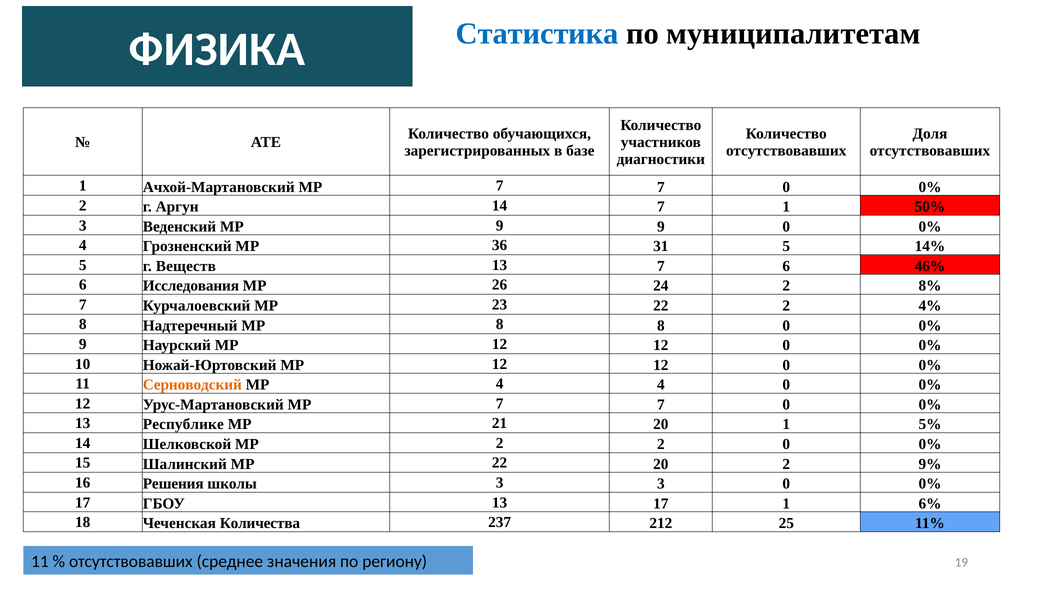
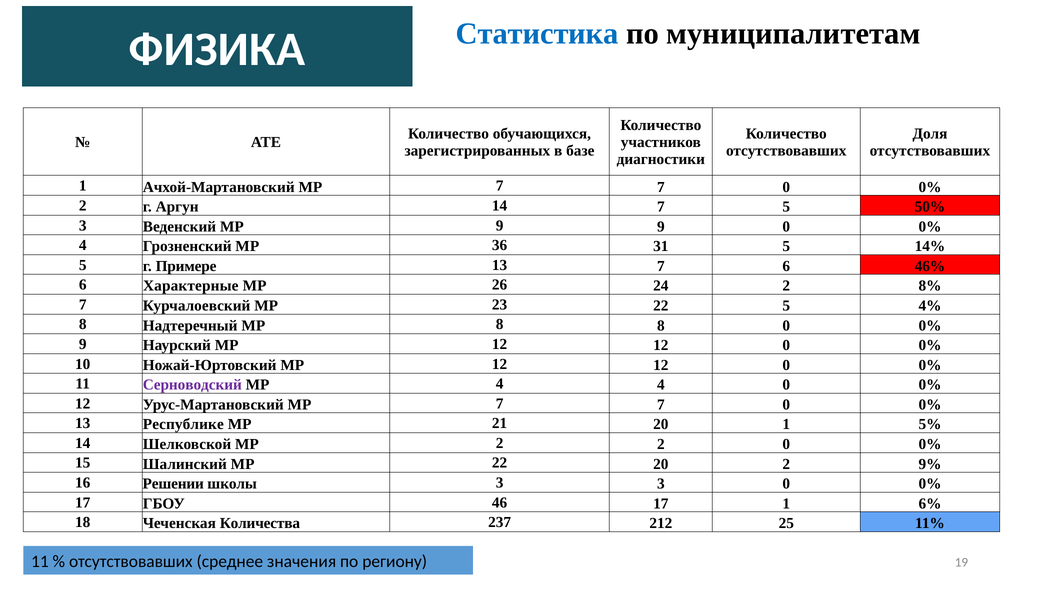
7 1: 1 -> 5
Веществ: Веществ -> Примере
Исследования: Исследования -> Характерные
22 2: 2 -> 5
Серноводский colour: orange -> purple
Решения: Решения -> Решении
ГБОУ 13: 13 -> 46
